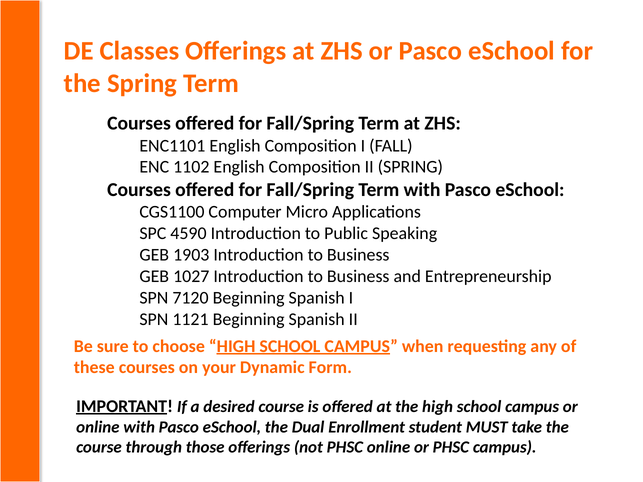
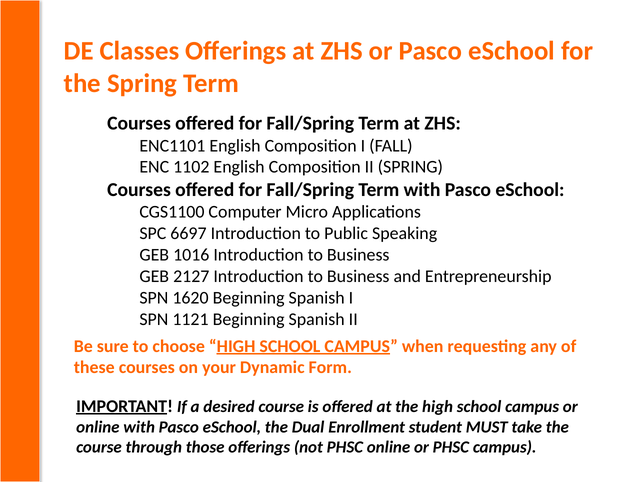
4590: 4590 -> 6697
1903: 1903 -> 1016
1027: 1027 -> 2127
7120: 7120 -> 1620
